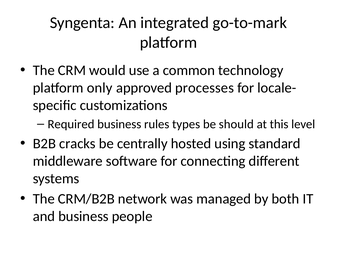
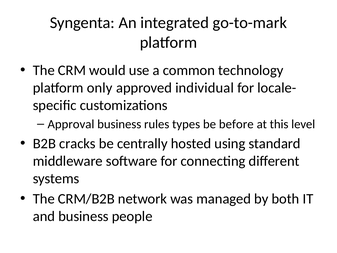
processes: processes -> individual
Required: Required -> Approval
should: should -> before
